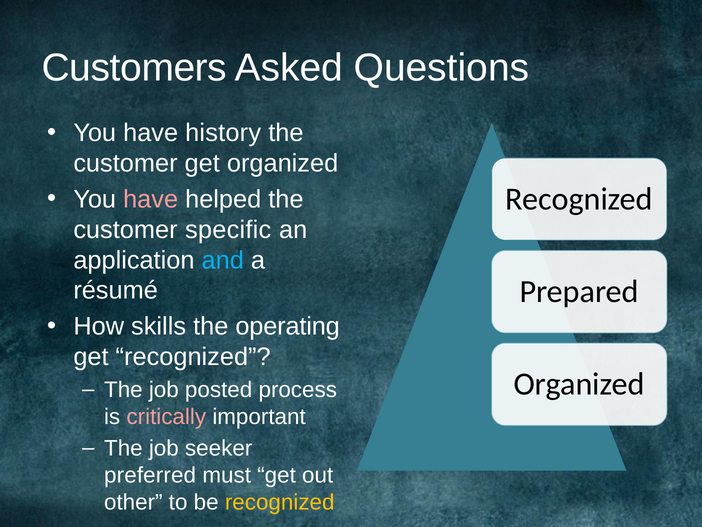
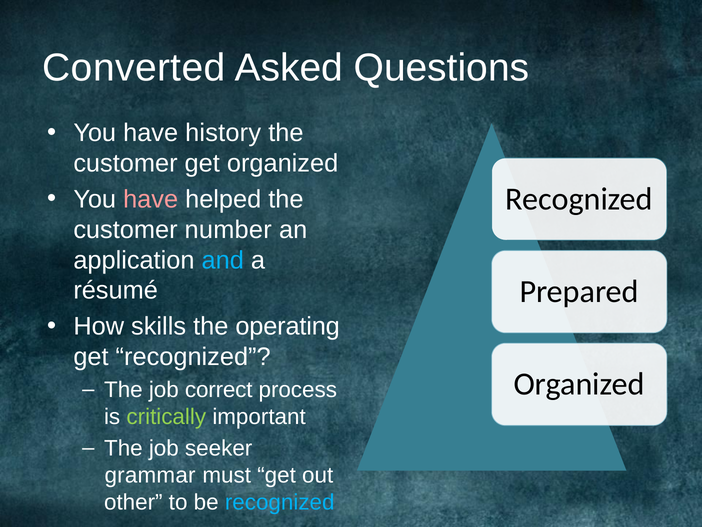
Customers: Customers -> Converted
specific: specific -> number
posted: posted -> correct
critically colour: pink -> light green
preferred: preferred -> grammar
recognized at (280, 502) colour: yellow -> light blue
